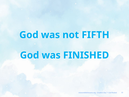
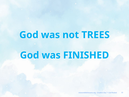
FIFTH: FIFTH -> TREES
